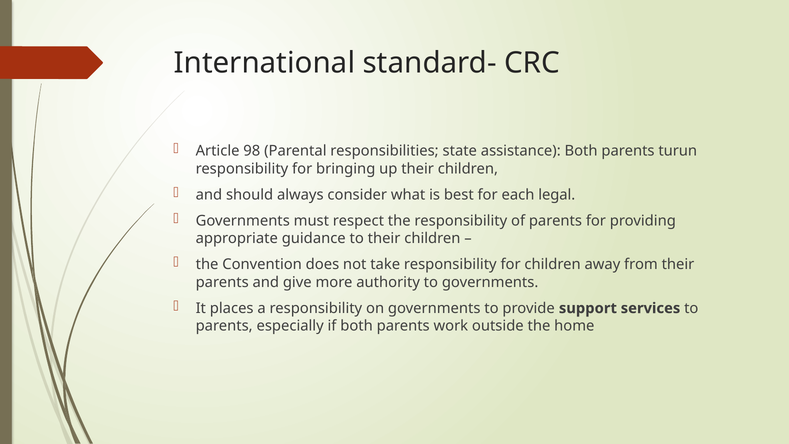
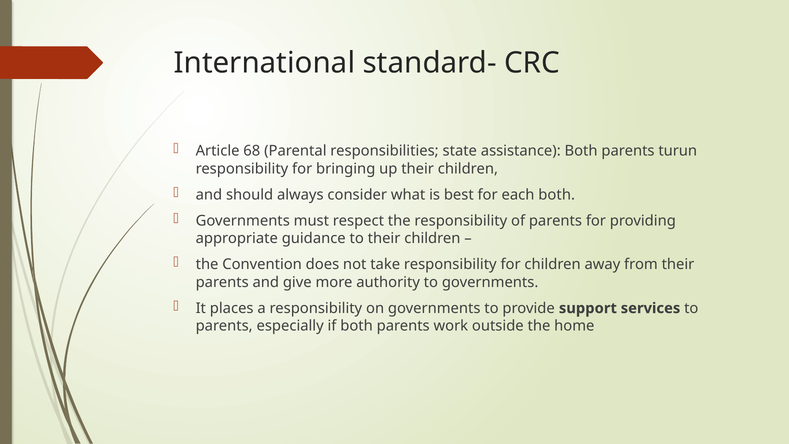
98: 98 -> 68
each legal: legal -> both
